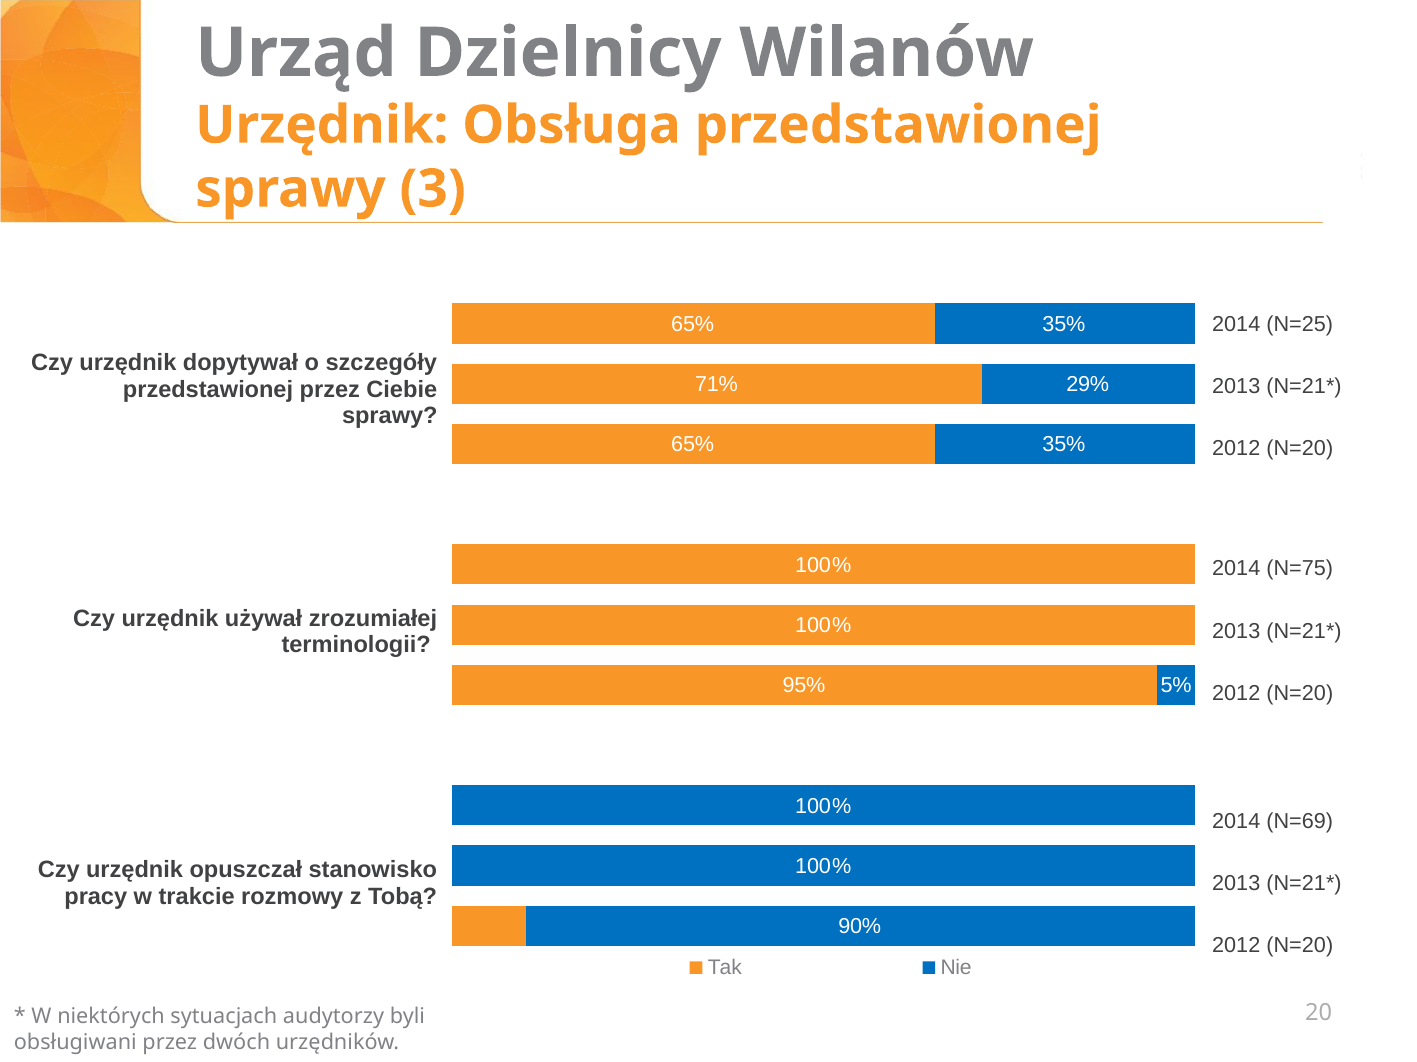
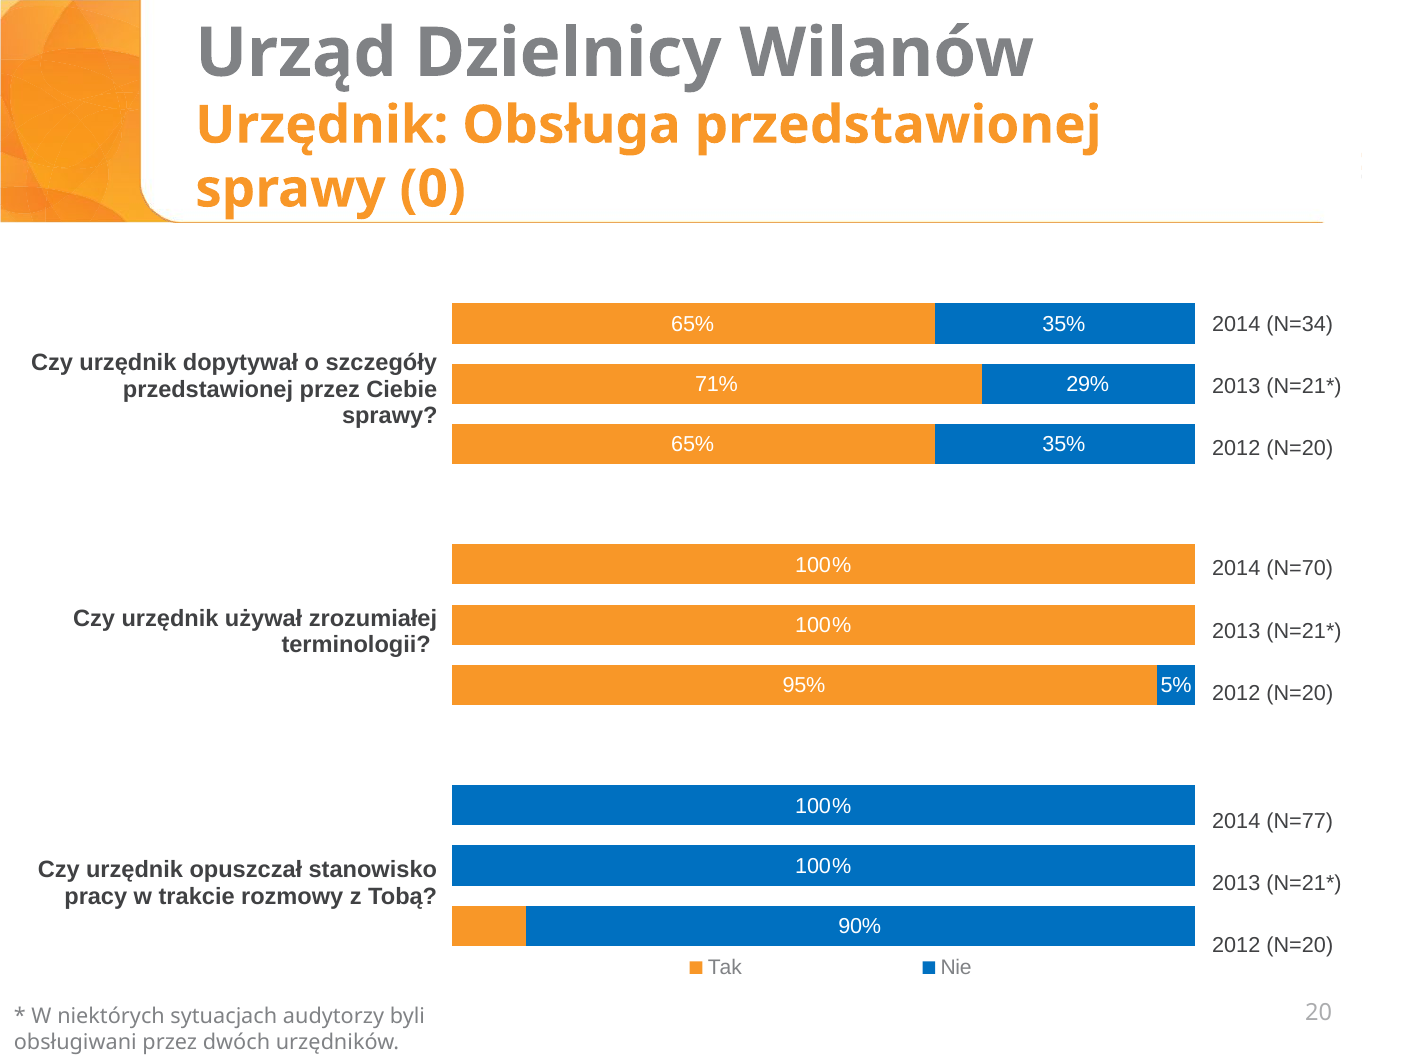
3: 3 -> 0
N=25: N=25 -> N=34
N=75: N=75 -> N=70
N=69: N=69 -> N=77
